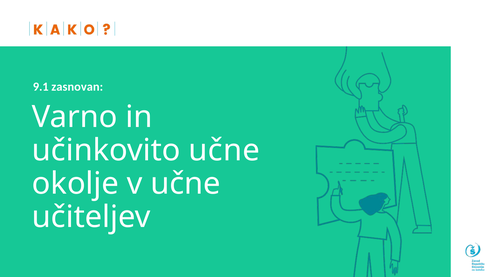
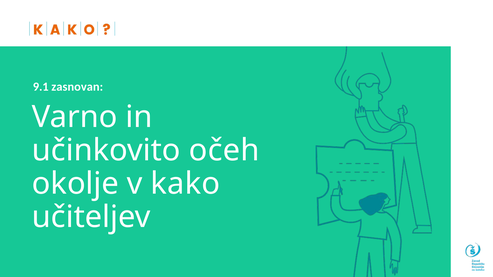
učinkovito učne: učne -> očeh
v učne: učne -> kako
